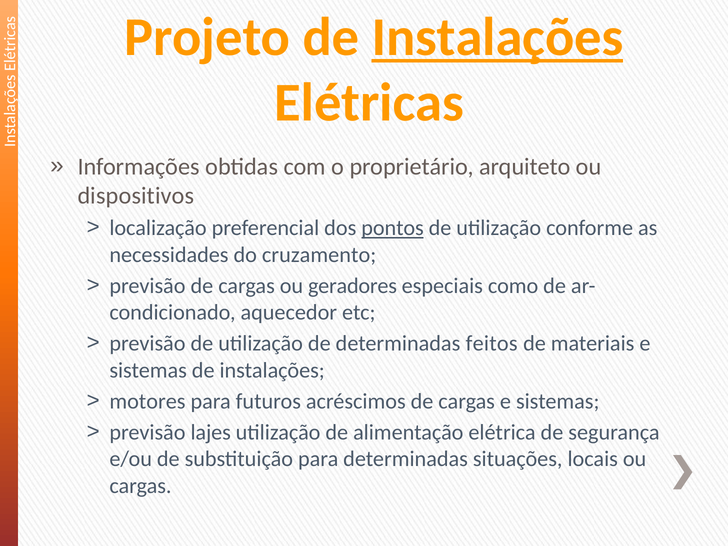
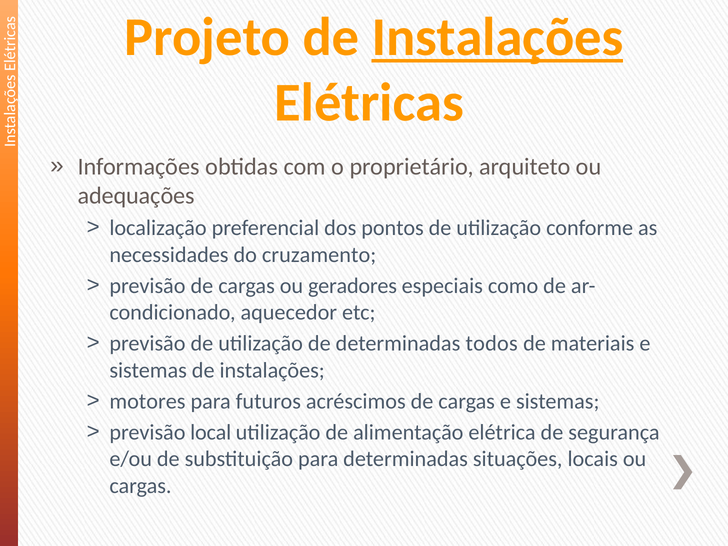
dispositivos: dispositivos -> adequações
pontos underline: present -> none
feitos: feitos -> todos
lajes: lajes -> local
